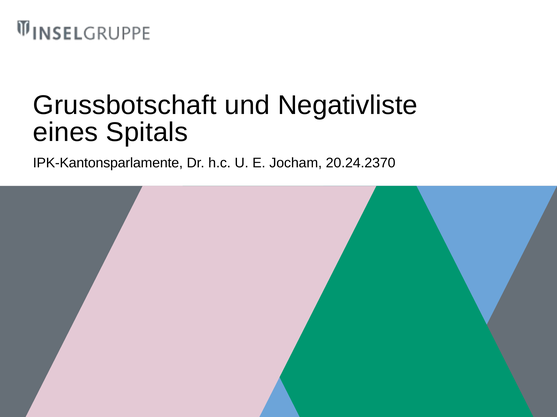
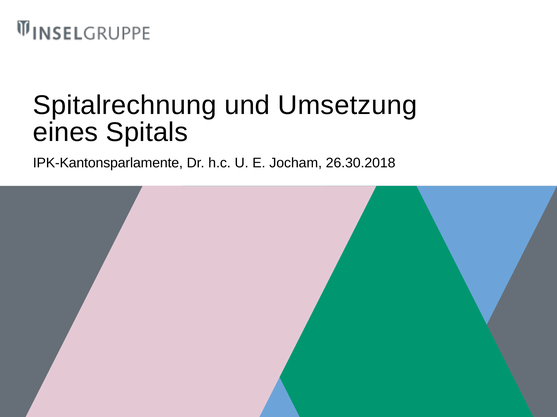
Grussbotschaft: Grussbotschaft -> Spitalrechnung
Negativliste: Negativliste -> Umsetzung
20.24.2370: 20.24.2370 -> 26.30.2018
